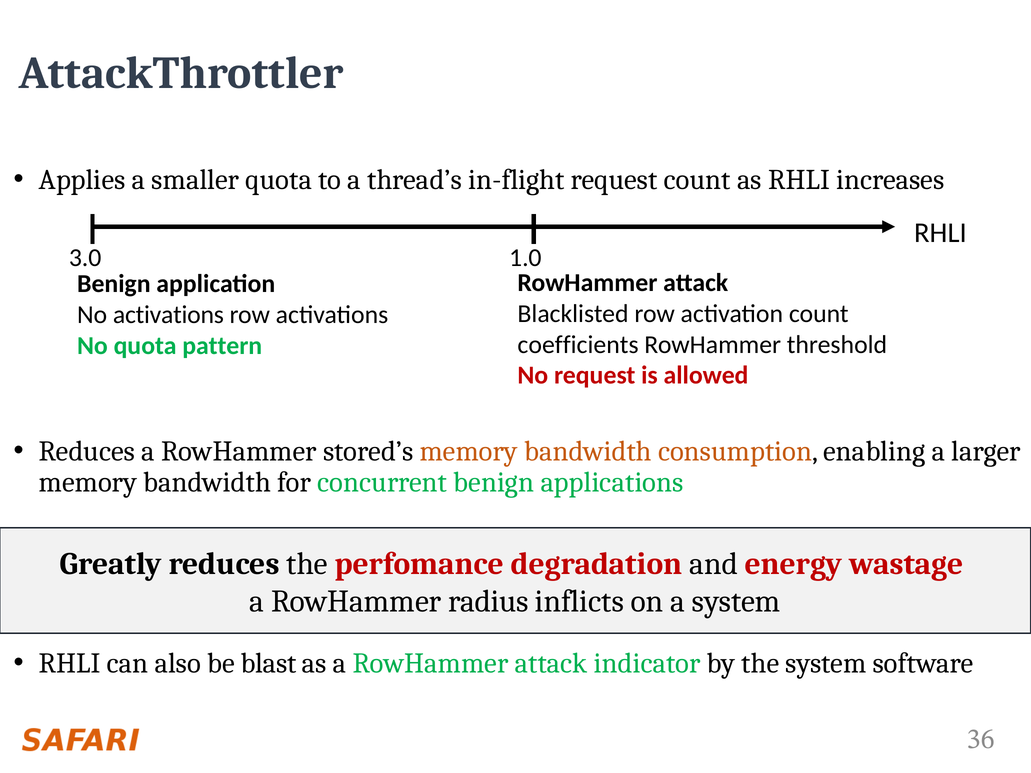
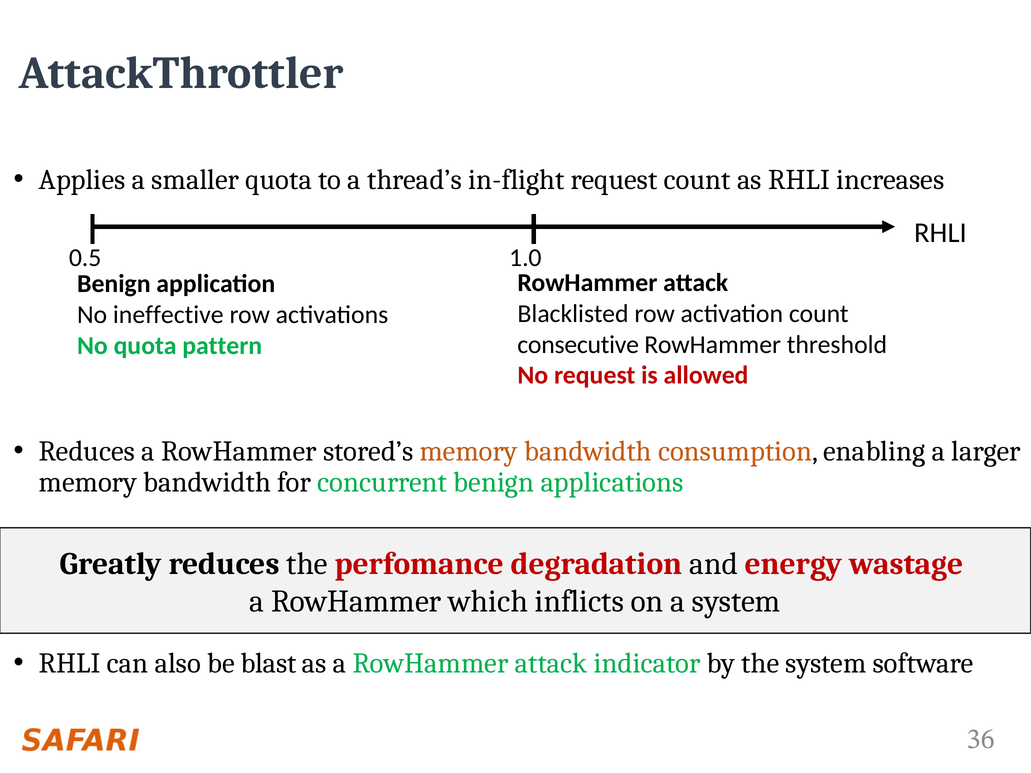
3.0: 3.0 -> 0.5
No activations: activations -> ineffective
coefficients: coefficients -> consecutive
radius: radius -> which
